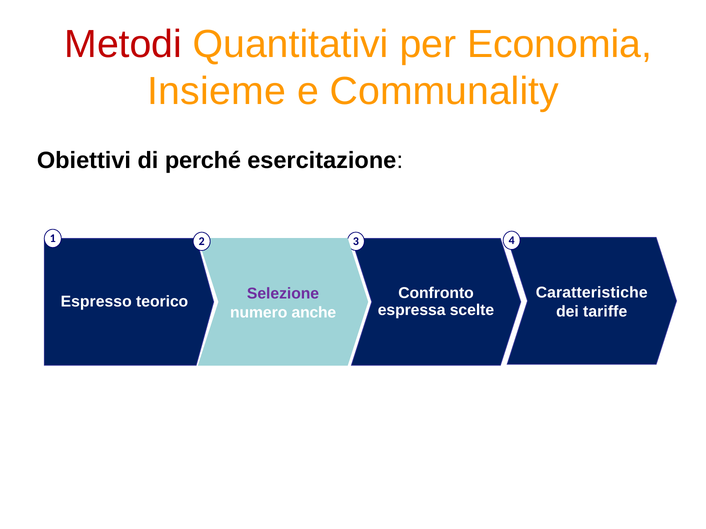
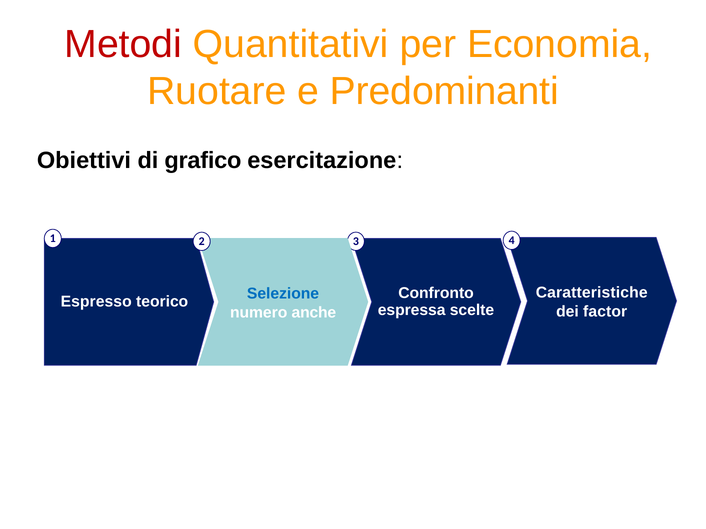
Insieme: Insieme -> Ruotare
Communality: Communality -> Predominanti
perché: perché -> grafico
Selezione colour: purple -> blue
tariffe: tariffe -> factor
